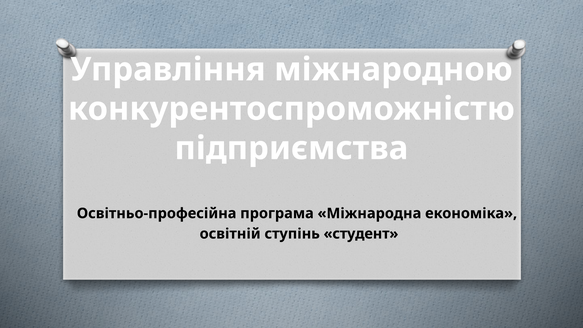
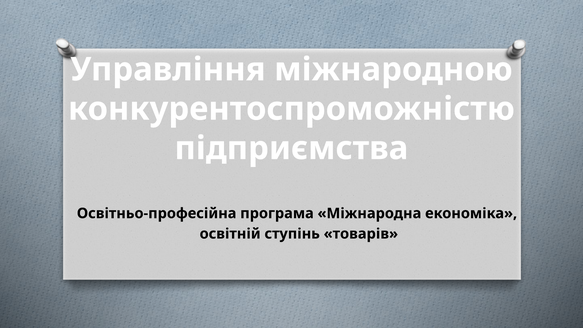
студент: студент -> товарів
